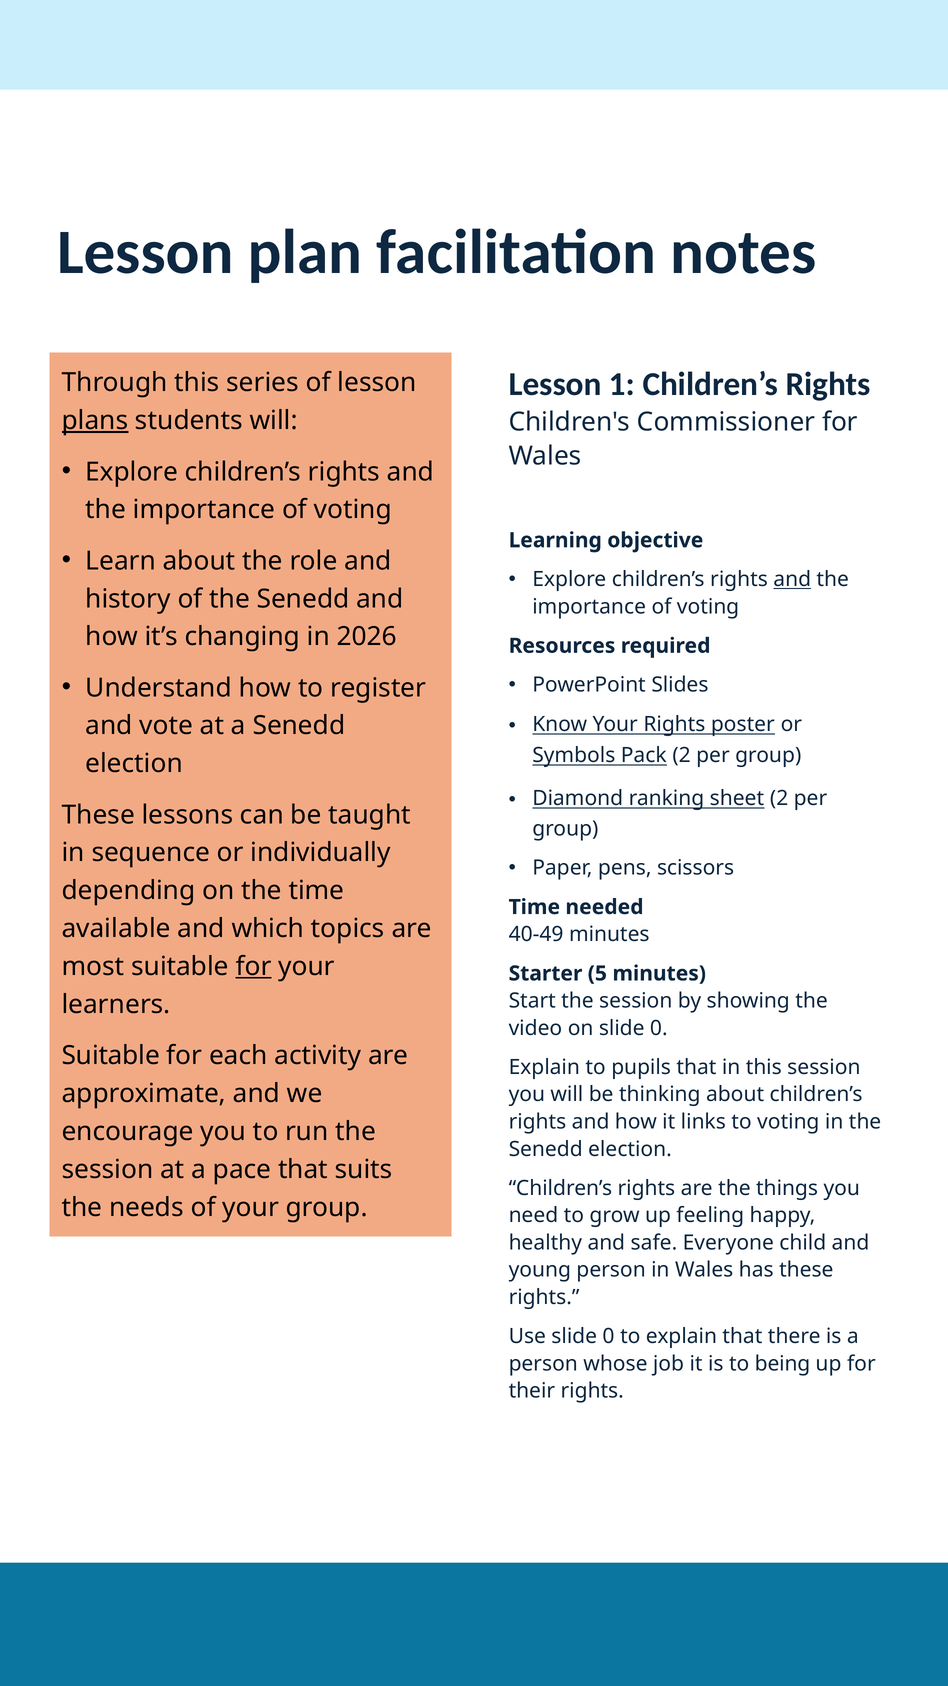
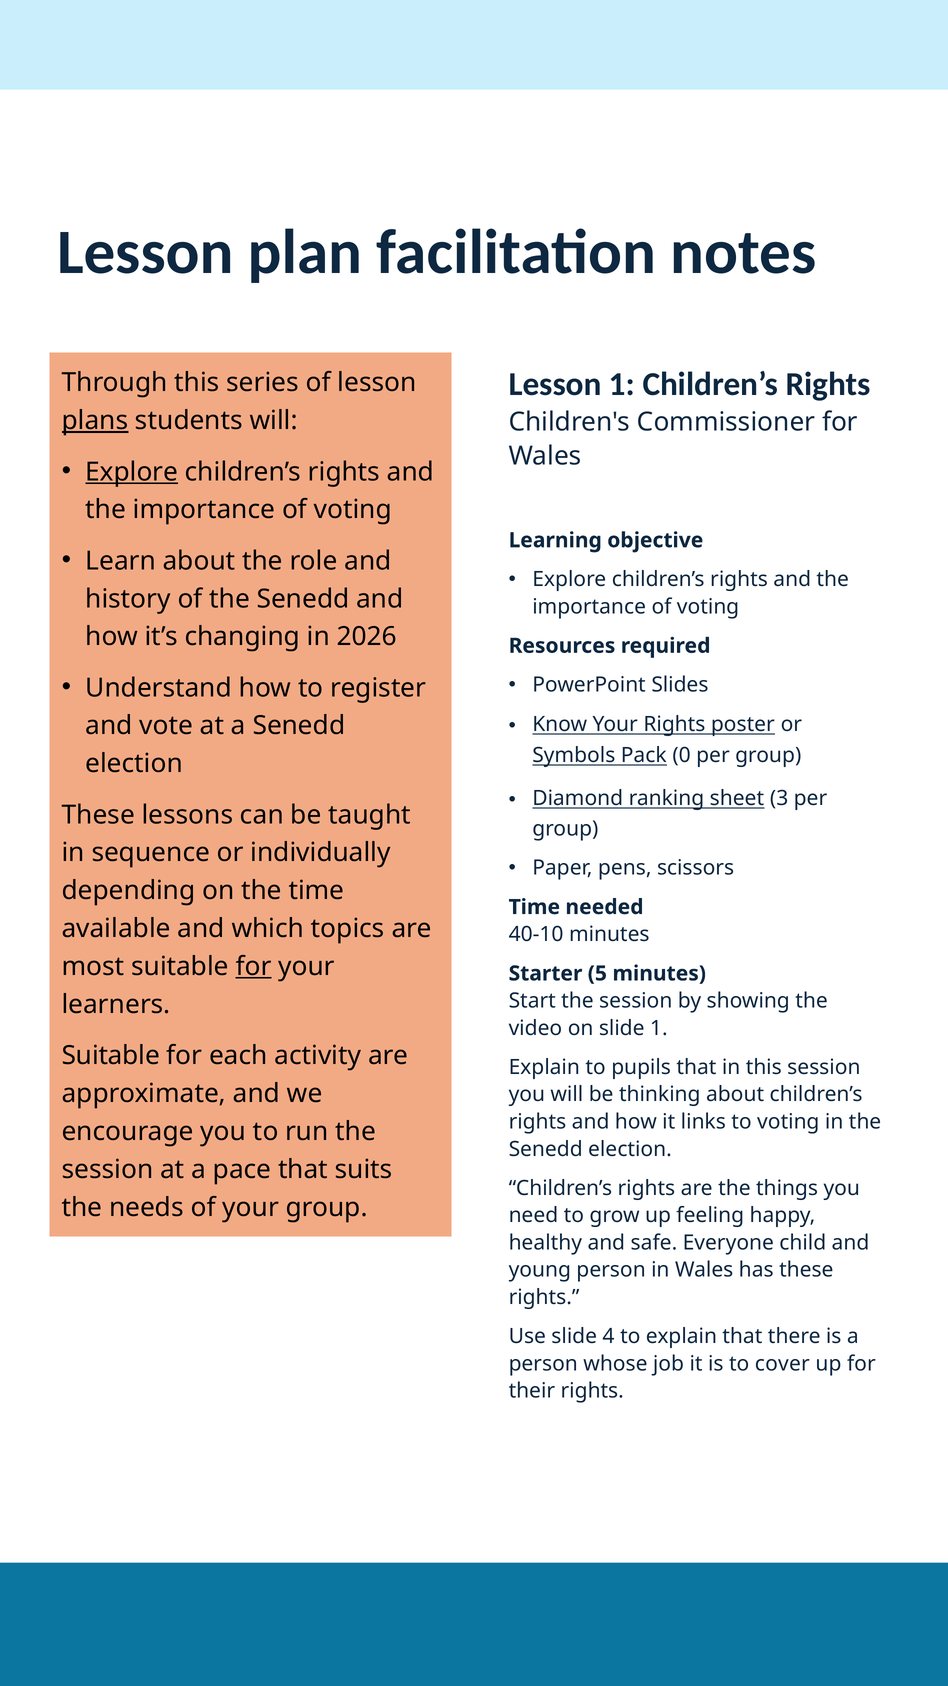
Explore at (132, 472) underline: none -> present
and at (792, 579) underline: present -> none
Pack 2: 2 -> 0
sheet 2: 2 -> 3
40-49: 40-49 -> 40-10
on slide 0: 0 -> 1
Use slide 0: 0 -> 4
being: being -> cover
